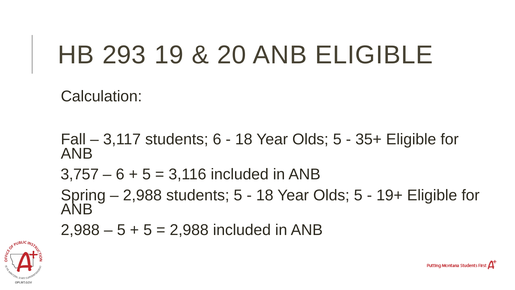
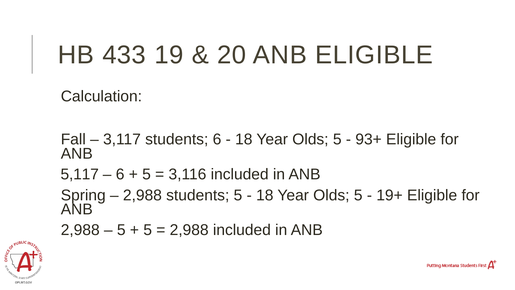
293: 293 -> 433
35+: 35+ -> 93+
3,757: 3,757 -> 5,117
